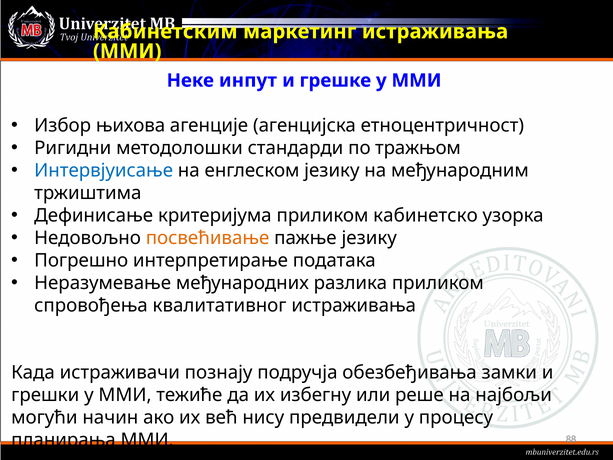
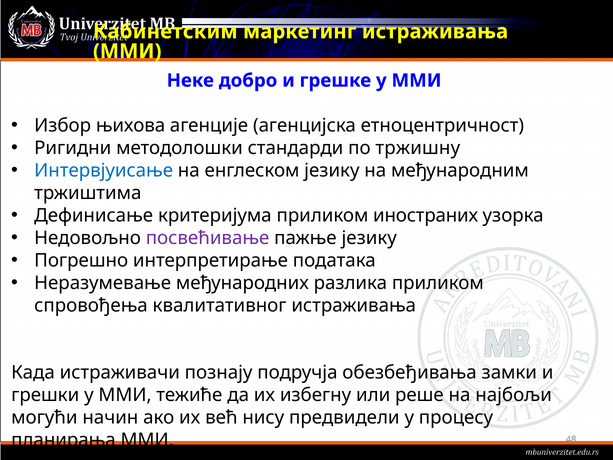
инпут: инпут -> добро
тражњом: тражњом -> тржишну
кабинетско: кабинетско -> иностраних
посвећивање colour: orange -> purple
88: 88 -> 48
